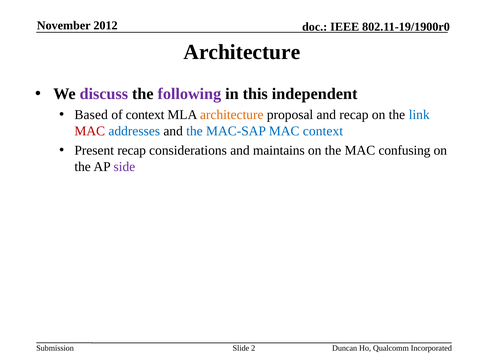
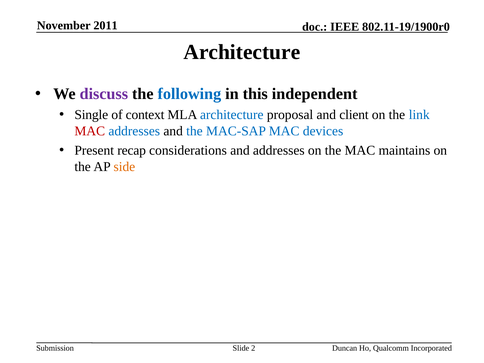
2012: 2012 -> 2011
following colour: purple -> blue
Based: Based -> Single
architecture at (232, 115) colour: orange -> blue
and recap: recap -> client
MAC context: context -> devices
and maintains: maintains -> addresses
confusing: confusing -> maintains
side colour: purple -> orange
